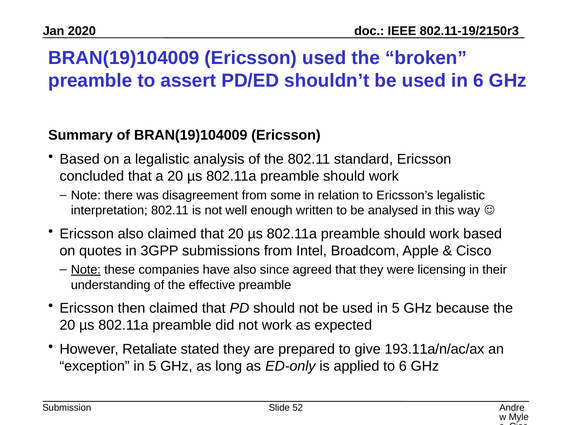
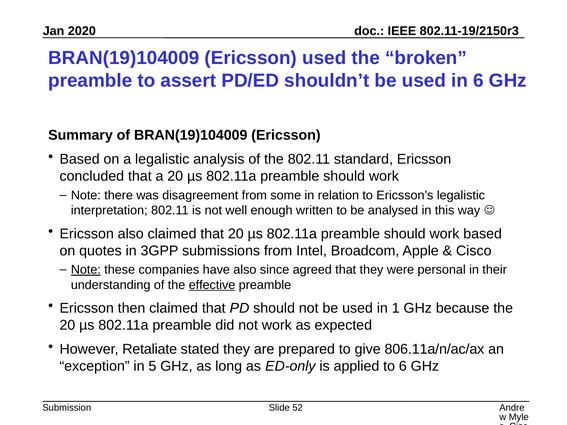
licensing: licensing -> personal
effective underline: none -> present
used in 5: 5 -> 1
193.11a/n/ac/ax: 193.11a/n/ac/ax -> 806.11a/n/ac/ax
